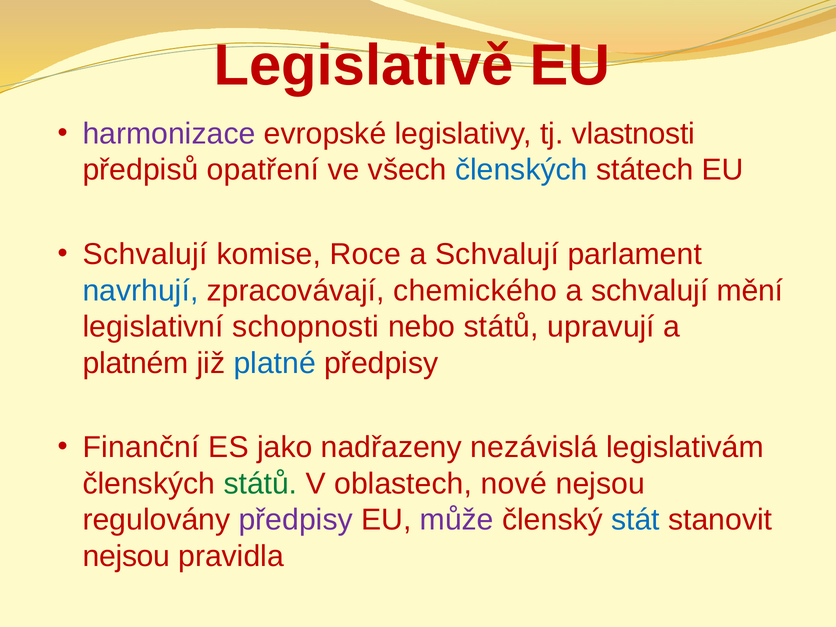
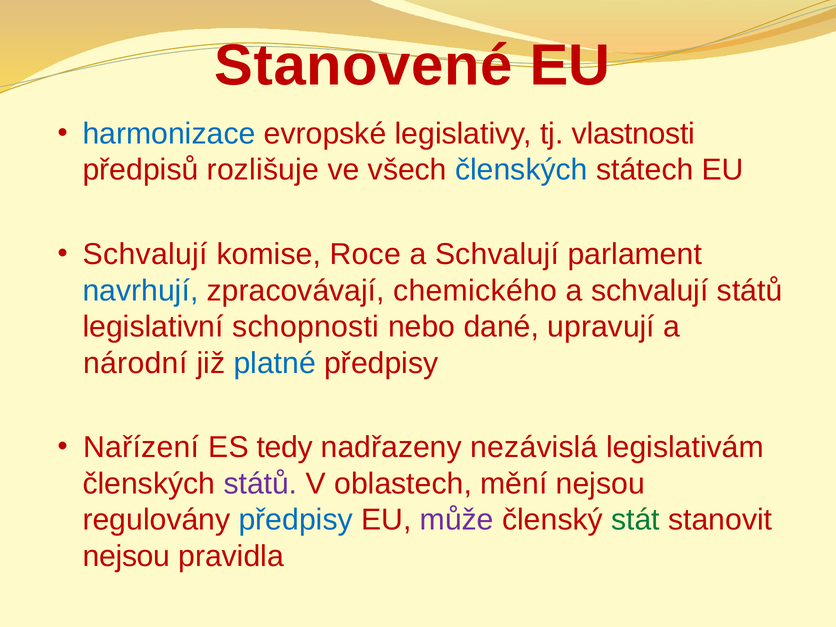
Legislativě: Legislativě -> Stanovené
harmonizace colour: purple -> blue
opatření: opatření -> rozlišuje
schvalují mění: mění -> států
nebo států: států -> dané
platném: platném -> národní
Finanční: Finanční -> Nařízení
jako: jako -> tedy
států at (260, 484) colour: green -> purple
nové: nové -> mění
předpisy at (296, 520) colour: purple -> blue
stát colour: blue -> green
